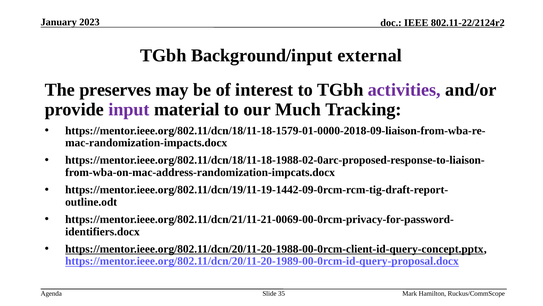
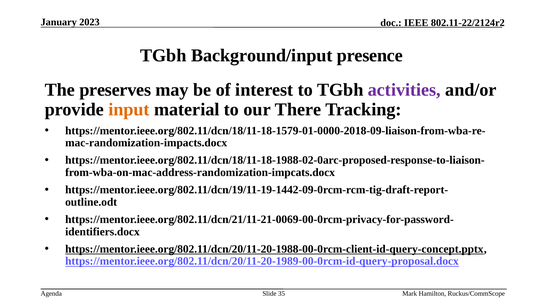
external: external -> presence
input colour: purple -> orange
Much: Much -> There
